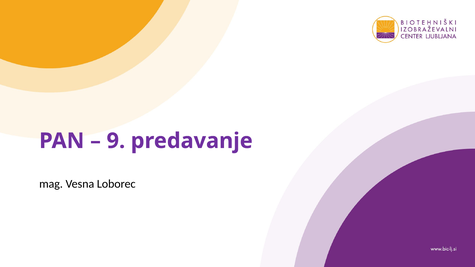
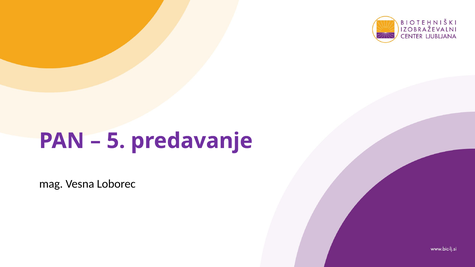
9: 9 -> 5
